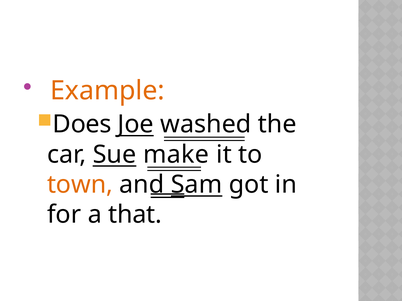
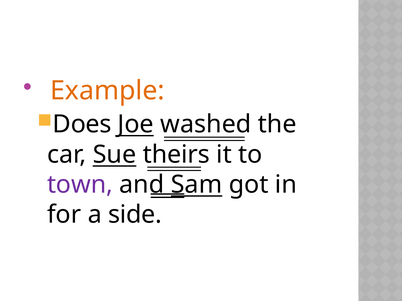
make: make -> theirs
town colour: orange -> purple
that: that -> side
